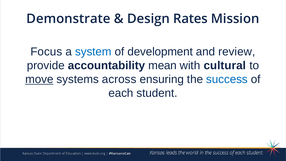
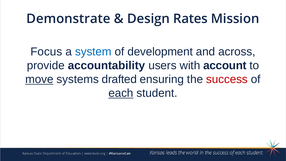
review: review -> across
mean: mean -> users
cultural: cultural -> account
across: across -> drafted
success colour: blue -> red
each underline: none -> present
